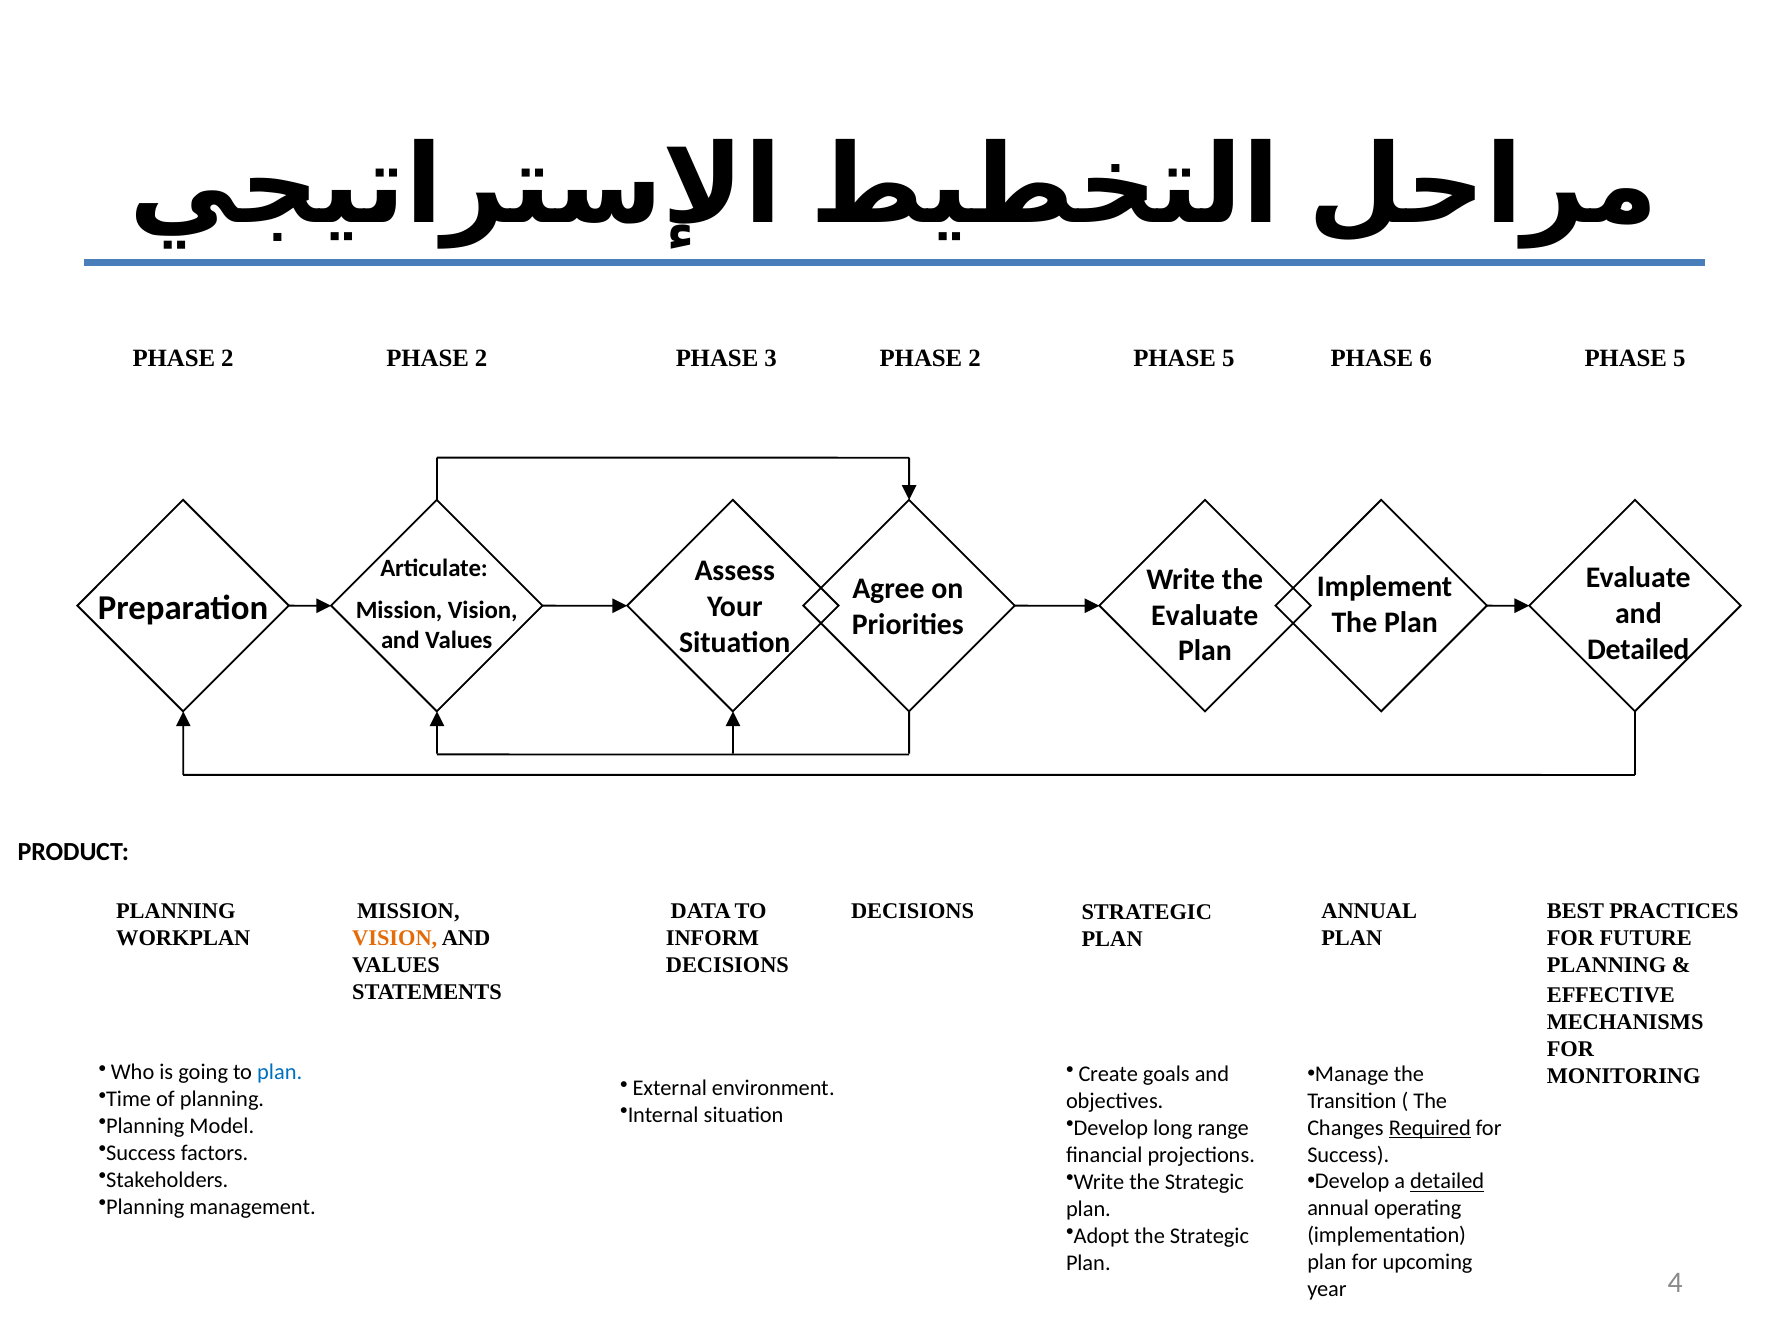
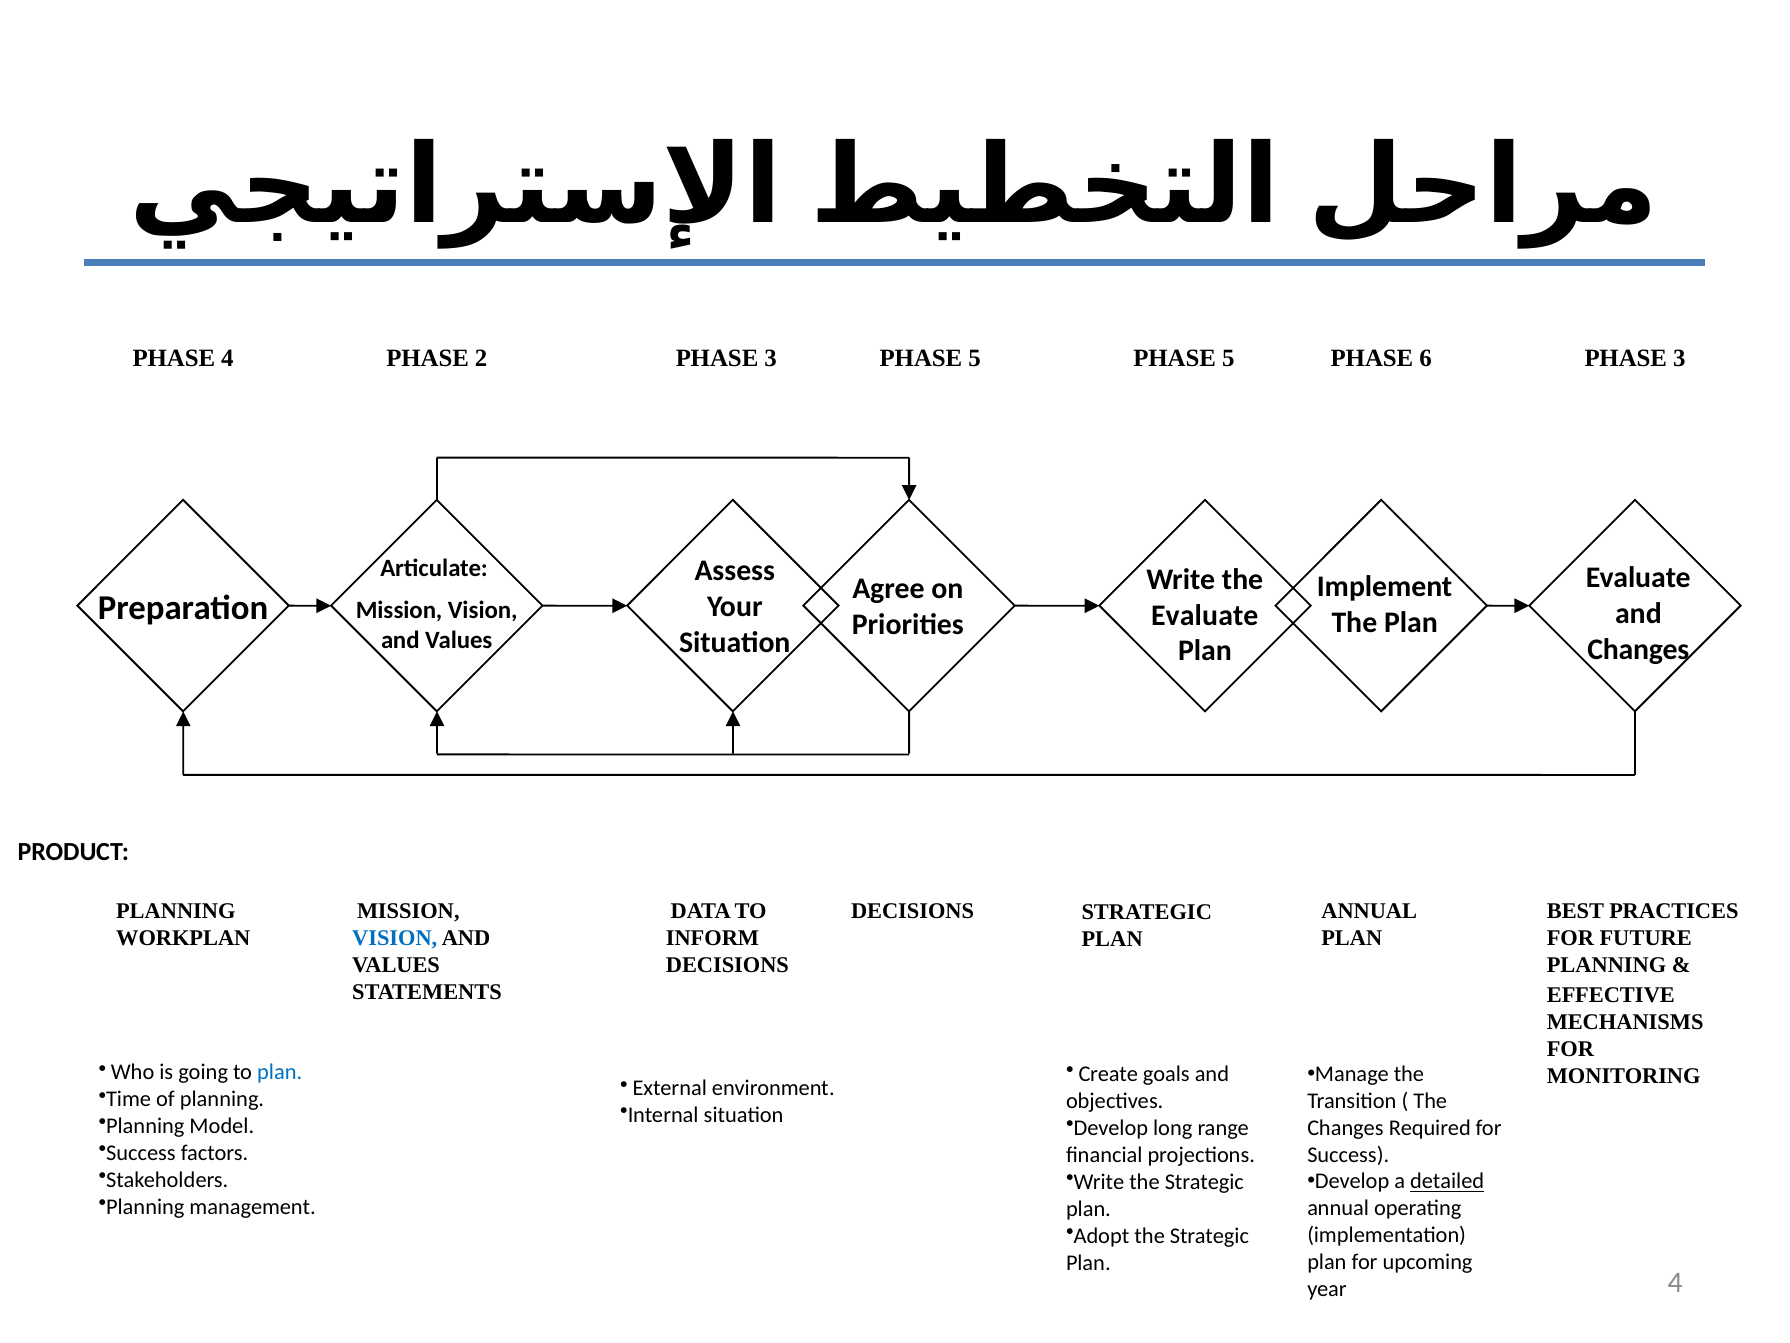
2 at (227, 358): 2 -> 4
3 PHASE 2: 2 -> 5
6 PHASE 5: 5 -> 3
Detailed at (1638, 649): Detailed -> Changes
VISION at (395, 938) colour: orange -> blue
Required underline: present -> none
